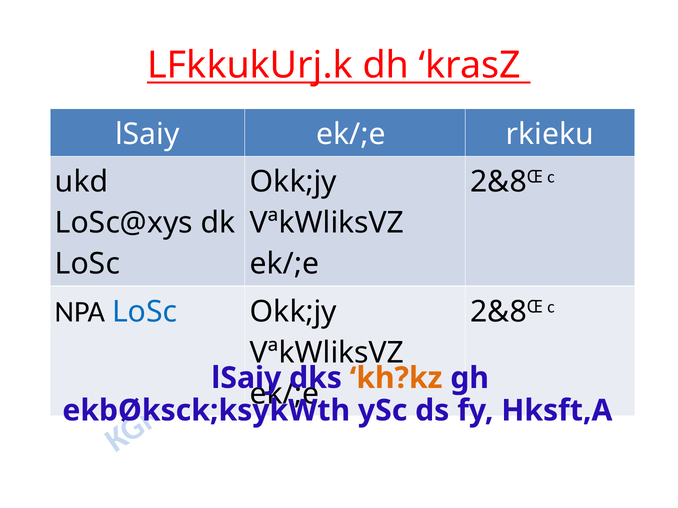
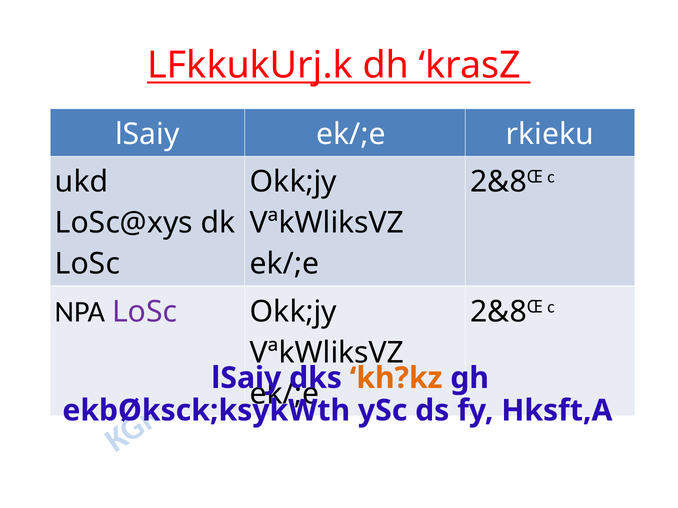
LoSc at (145, 312) colour: blue -> purple
